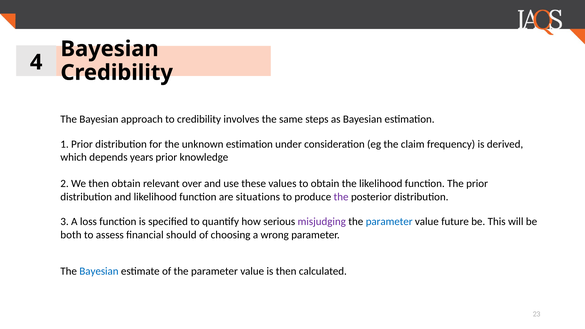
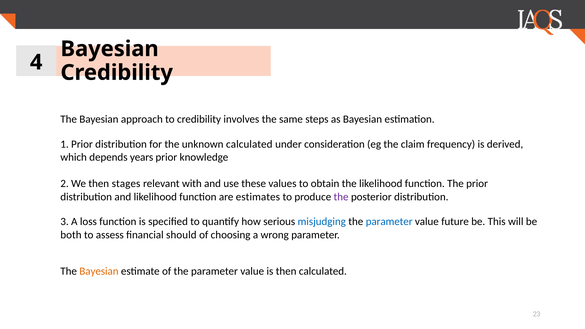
unknown estimation: estimation -> calculated
then obtain: obtain -> stages
over: over -> with
situations: situations -> estimates
misjudging colour: purple -> blue
Bayesian at (99, 271) colour: blue -> orange
